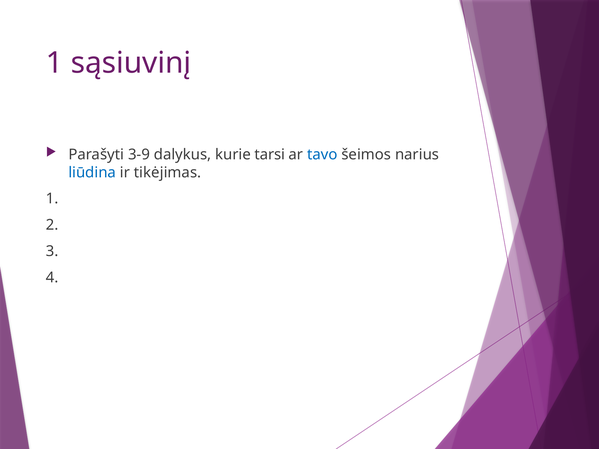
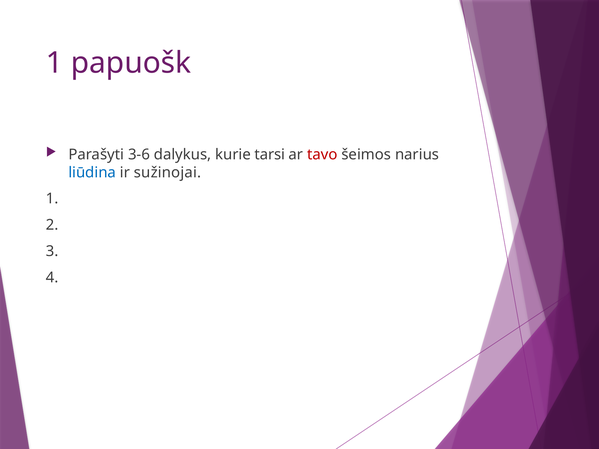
sąsiuvinį: sąsiuvinį -> papuošk
3-9: 3-9 -> 3-6
tavo colour: blue -> red
tikėjimas: tikėjimas -> sužinojai
